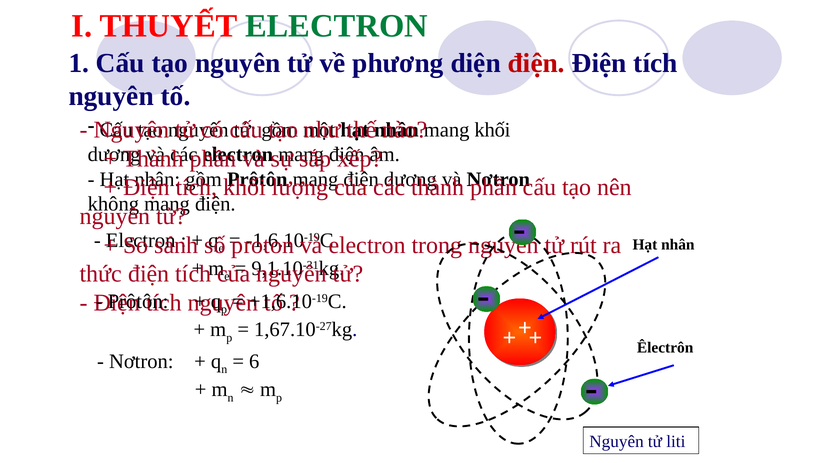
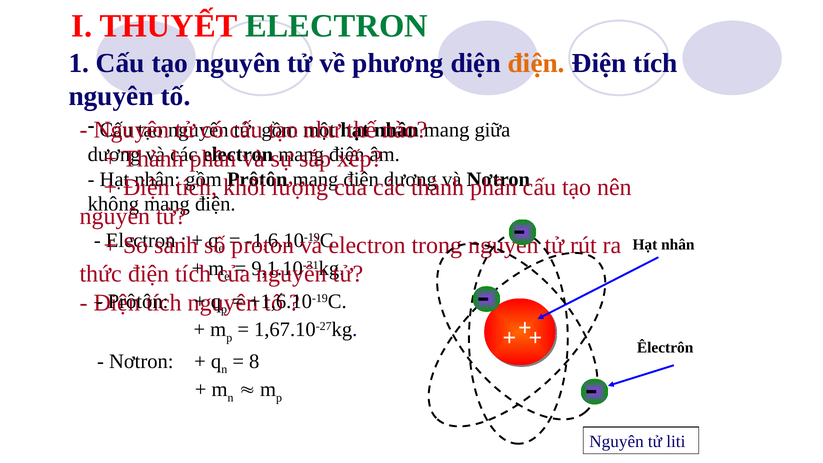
điện at (536, 63) colour: red -> orange
mang khối: khối -> giữa
6: 6 -> 8
